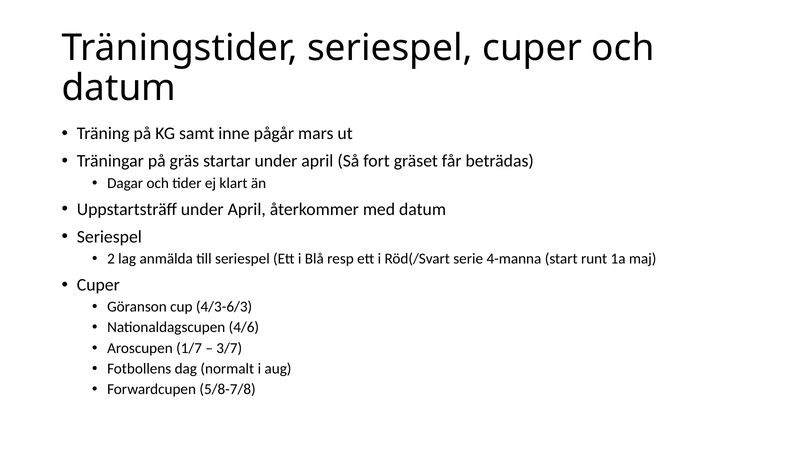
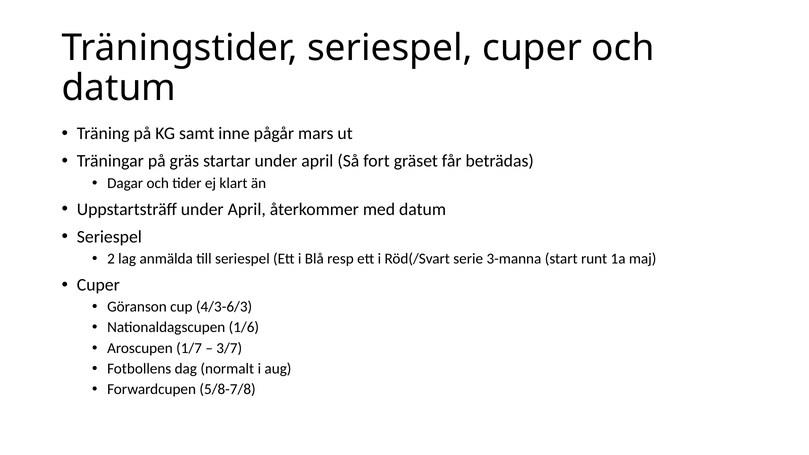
4-manna: 4-manna -> 3-manna
4/6: 4/6 -> 1/6
